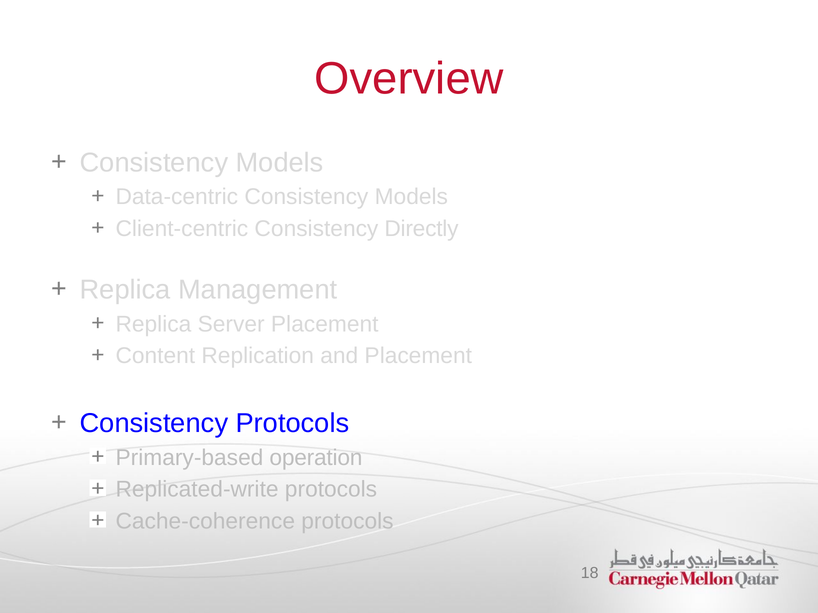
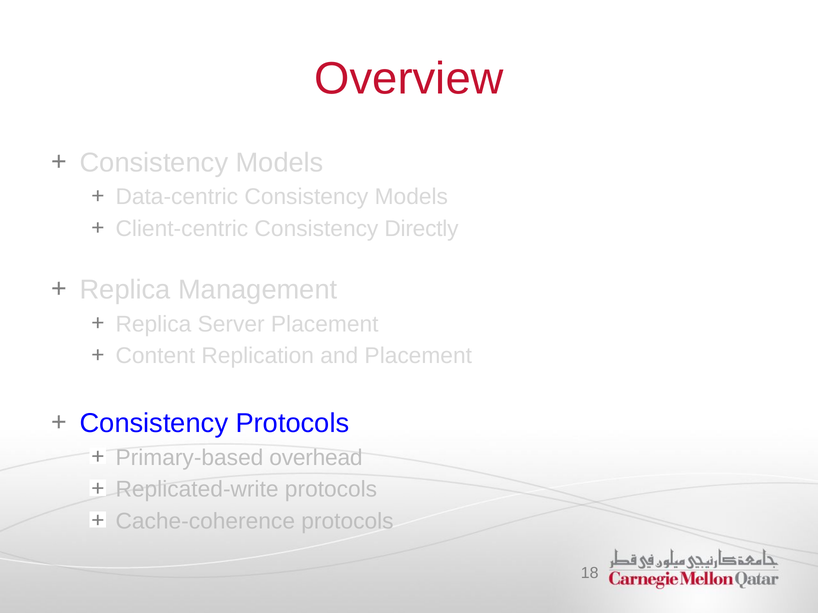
operation: operation -> overhead
